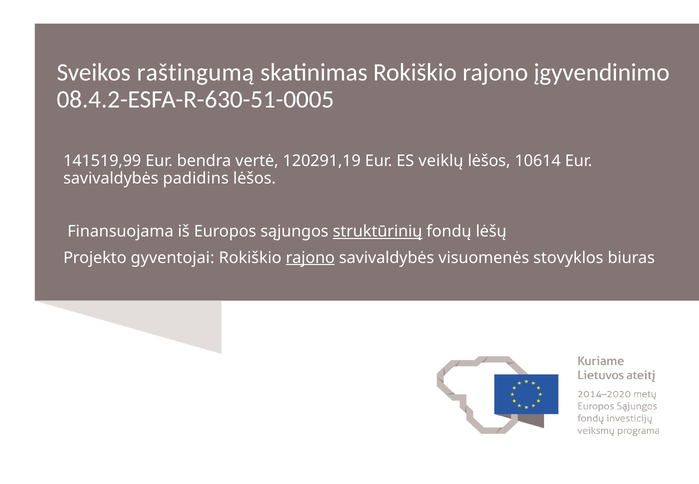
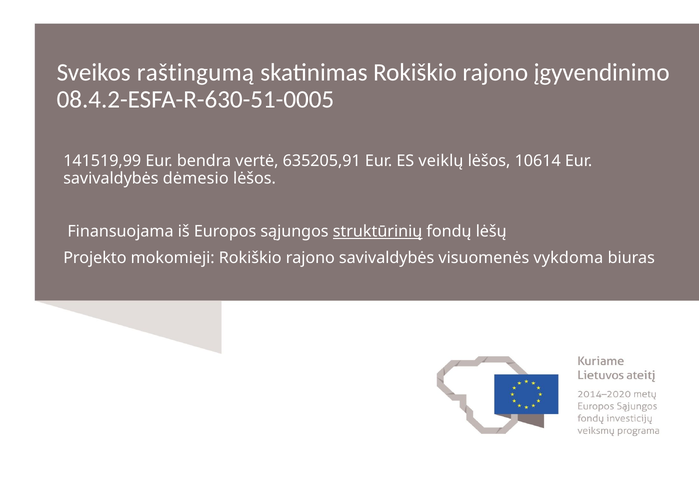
120291,19: 120291,19 -> 635205,91
padidins: padidins -> dėmesio
gyventojai: gyventojai -> mokomieji
rajono at (310, 258) underline: present -> none
stovyklos: stovyklos -> vykdoma
